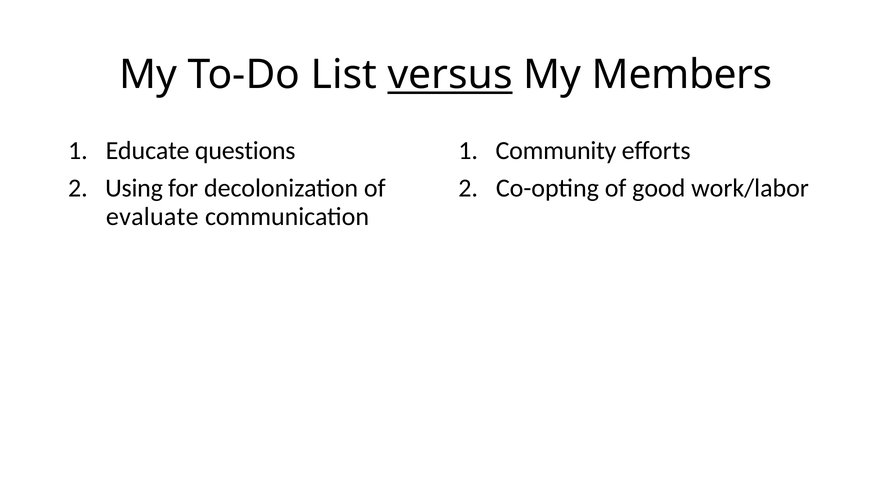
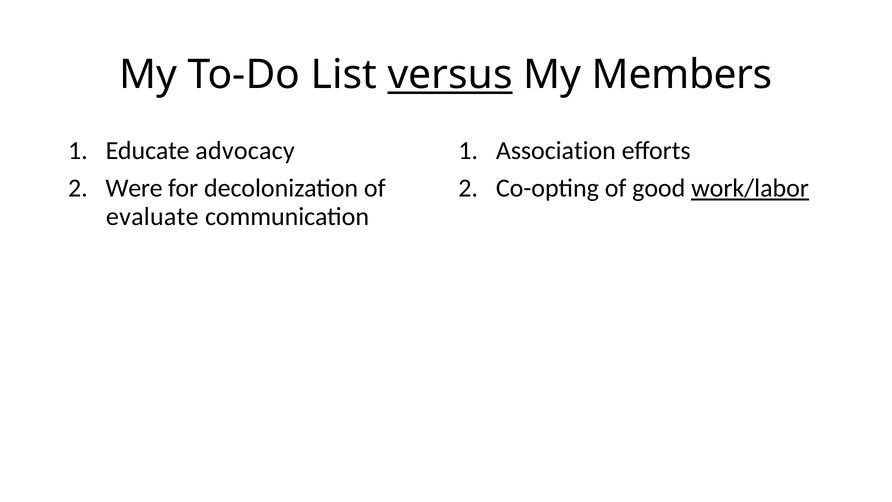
questions: questions -> advocacy
Community: Community -> Association
Using: Using -> Were
work/labor underline: none -> present
